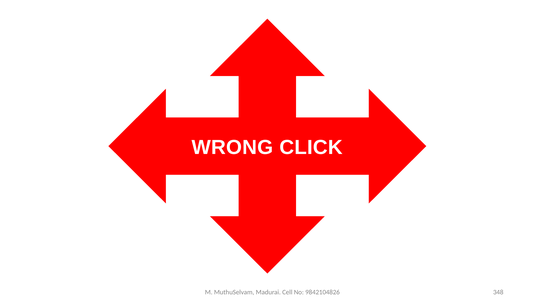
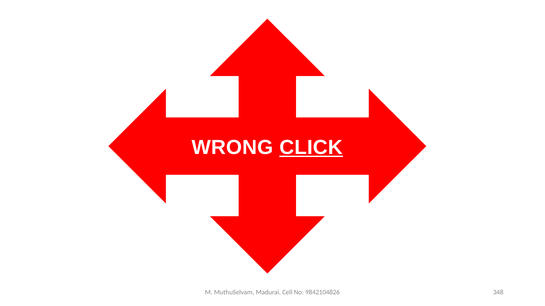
CLICK underline: none -> present
